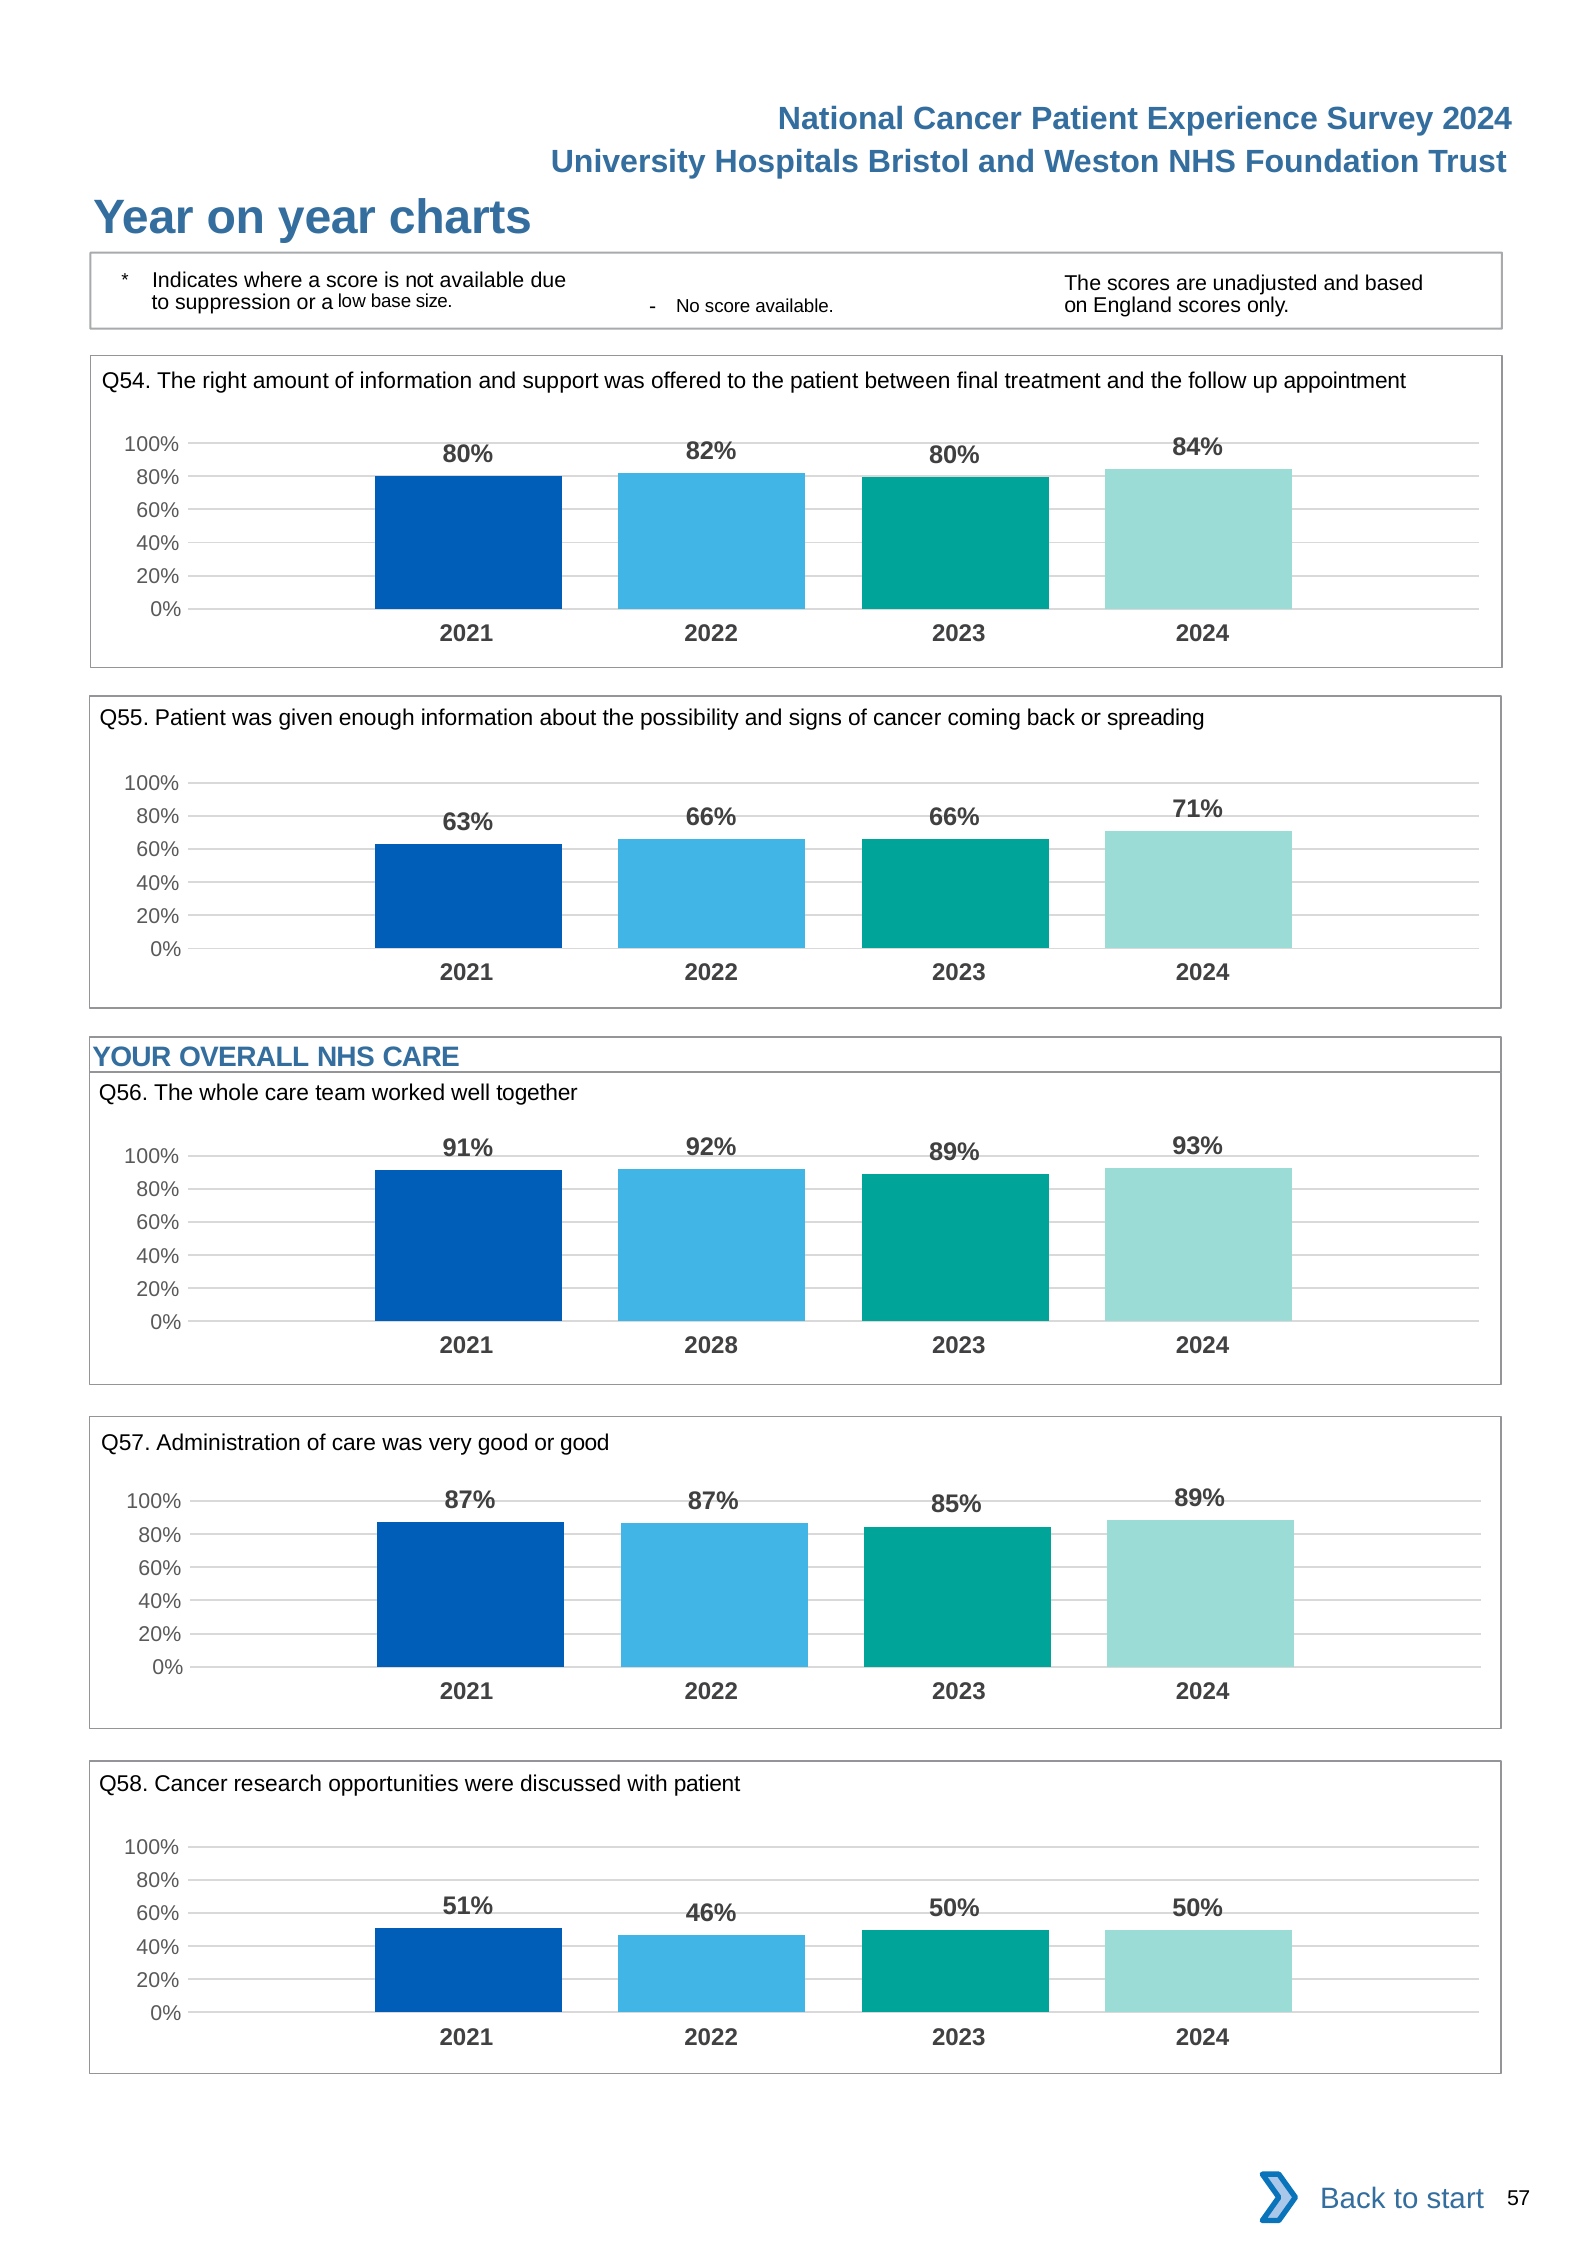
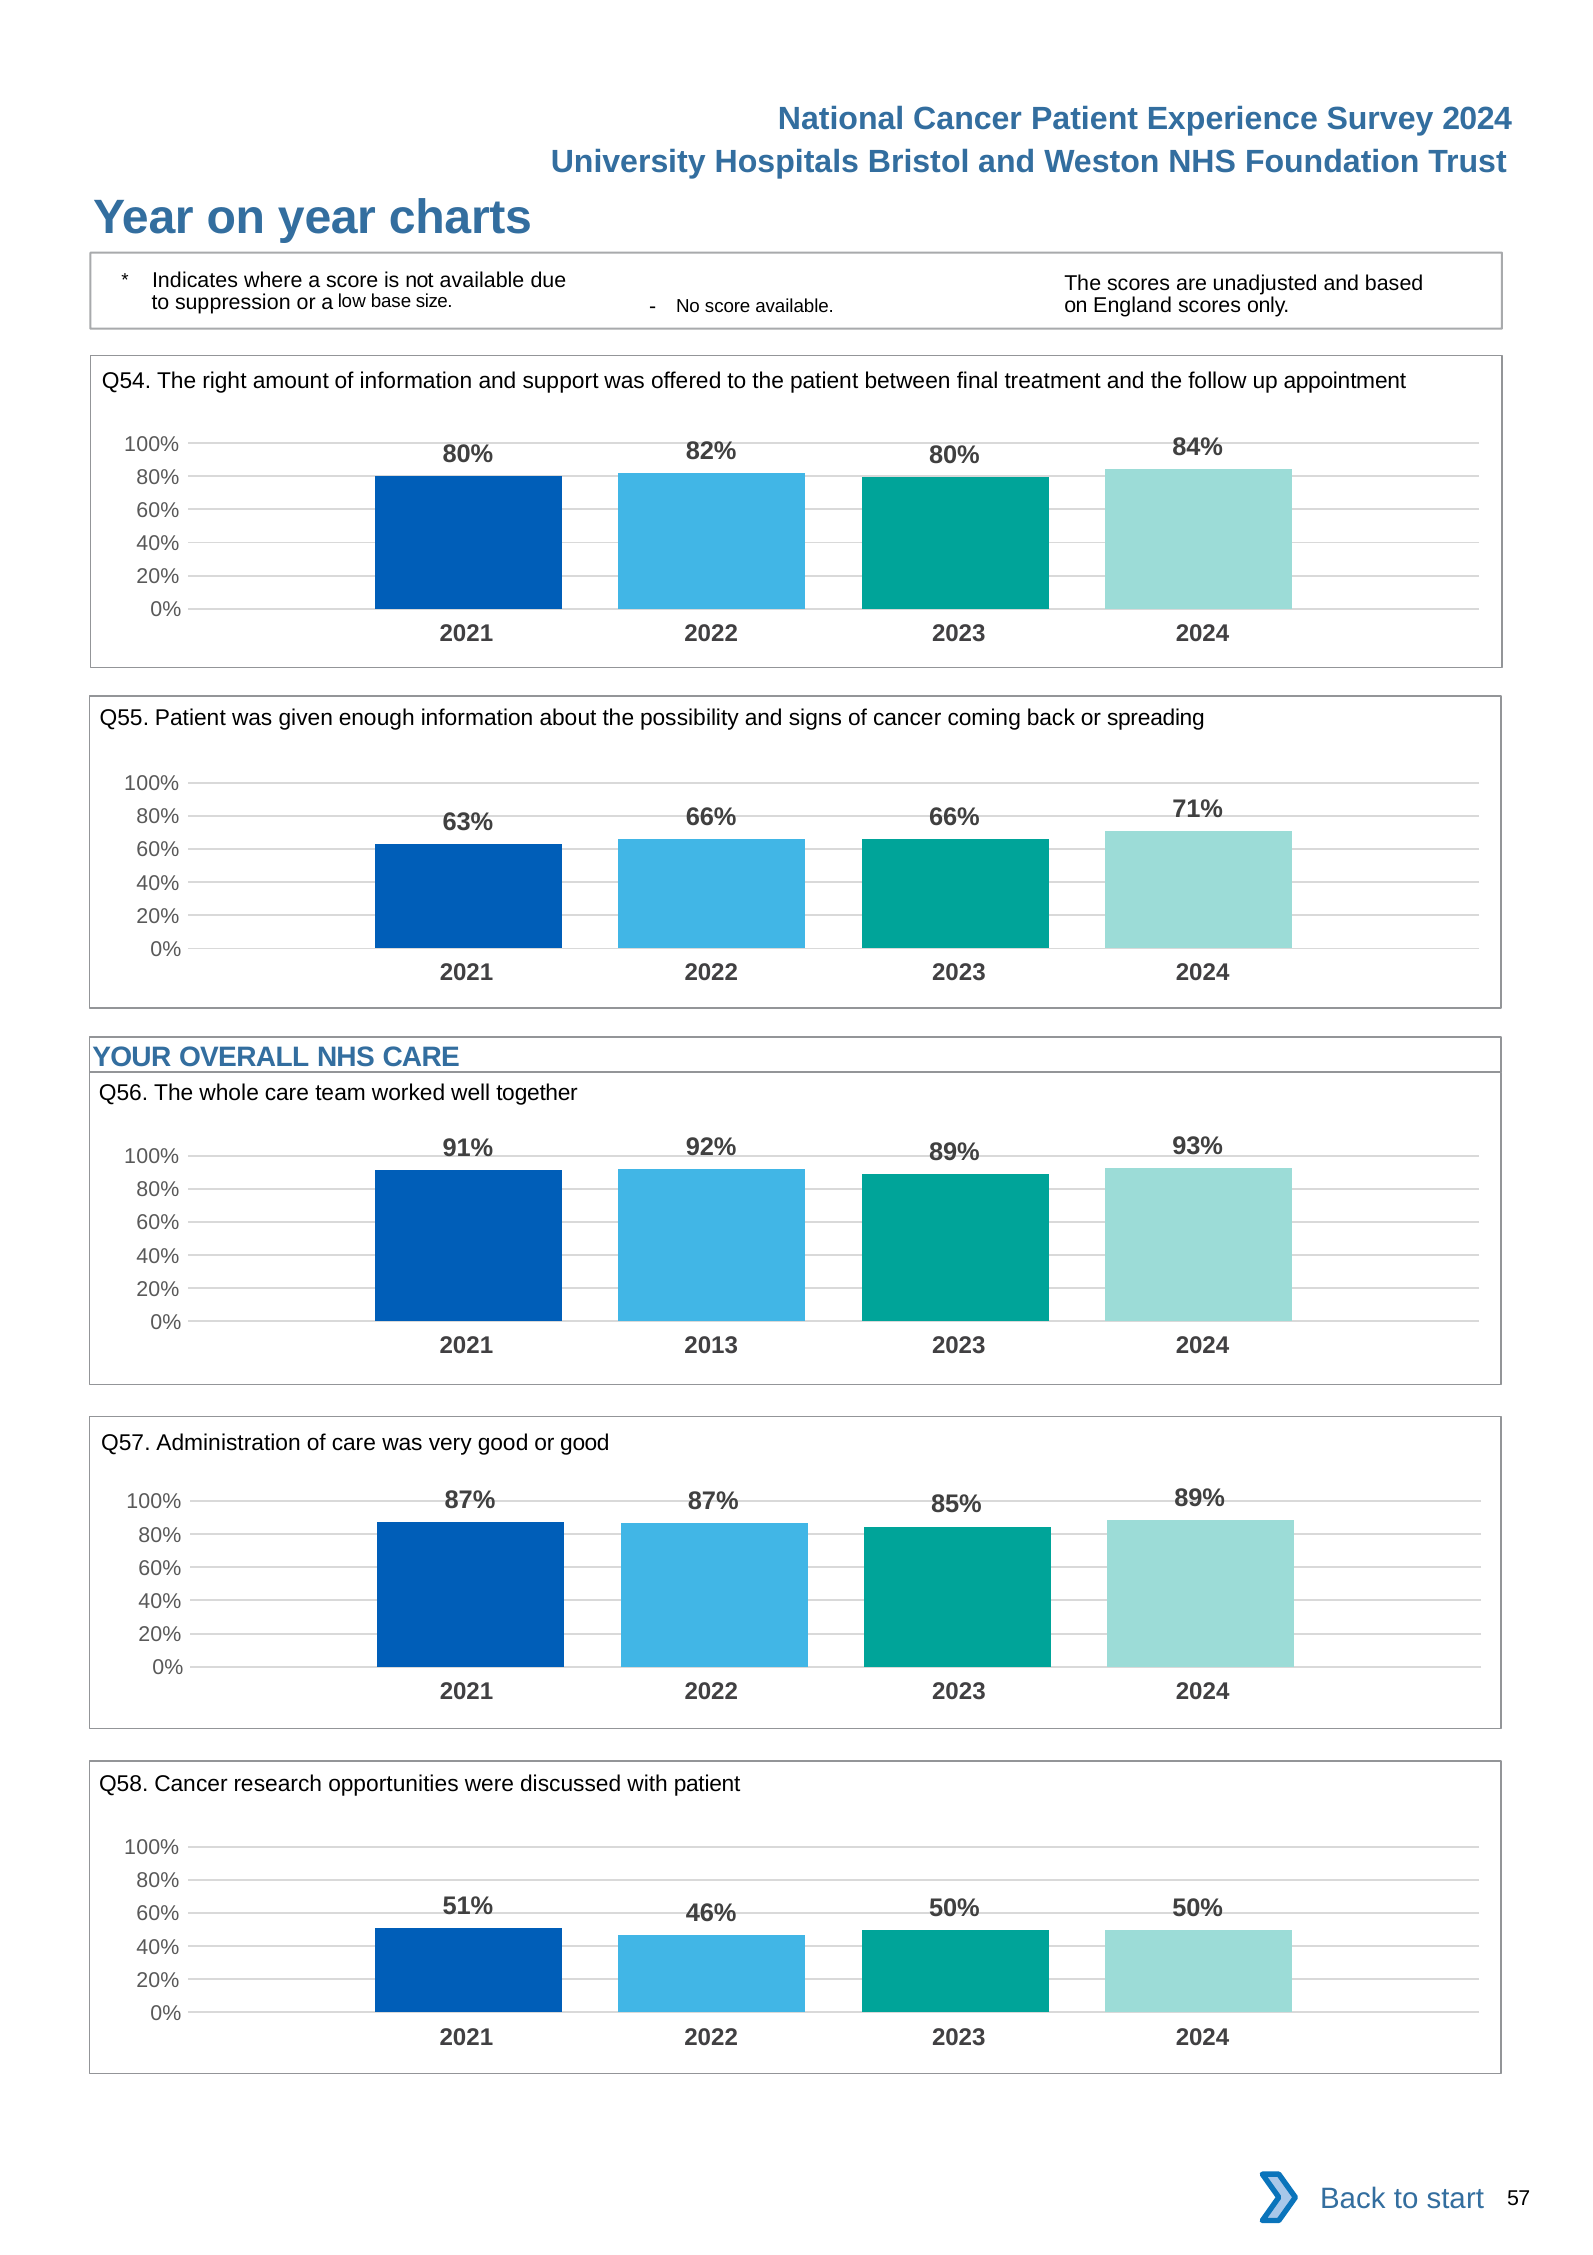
2028: 2028 -> 2013
